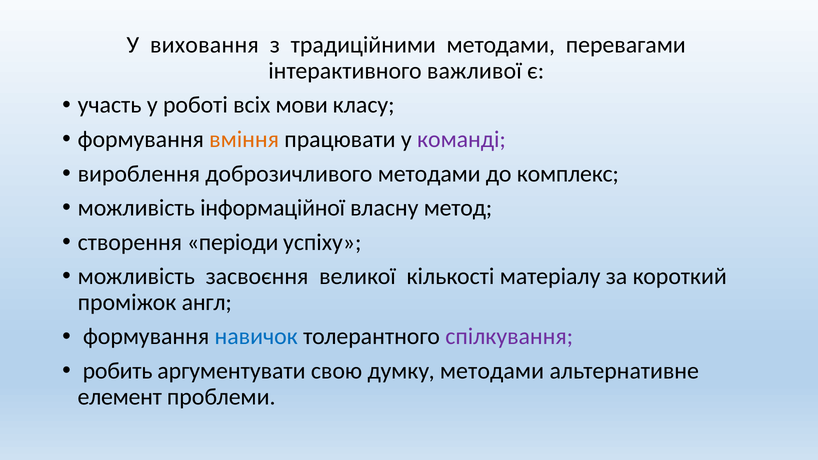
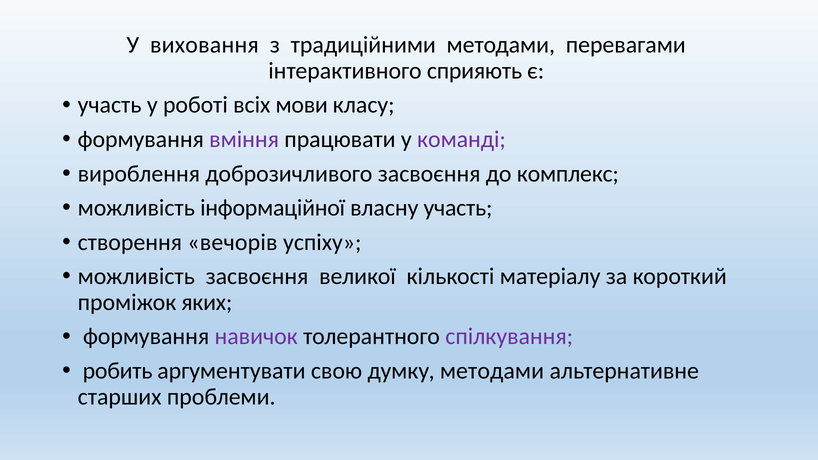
важливої: важливої -> сприяють
вміння colour: orange -> purple
доброзичливого методами: методами -> засвоєння
власну метод: метод -> участь
періоди: періоди -> вечорів
англ: англ -> яких
навичок colour: blue -> purple
елемент: елемент -> старших
